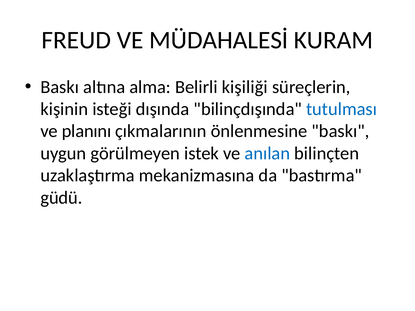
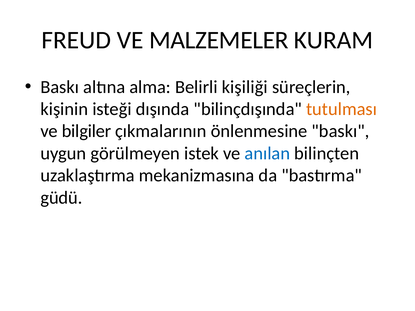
MÜDAHALESİ: MÜDAHALESİ -> MALZEMELER
tutulması colour: blue -> orange
planını: planını -> bilgiler
